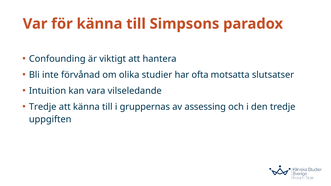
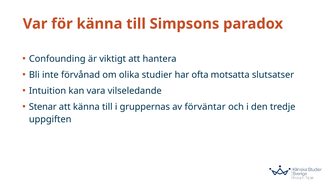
Tredje at (43, 107): Tredje -> Stenar
assessing: assessing -> förväntar
